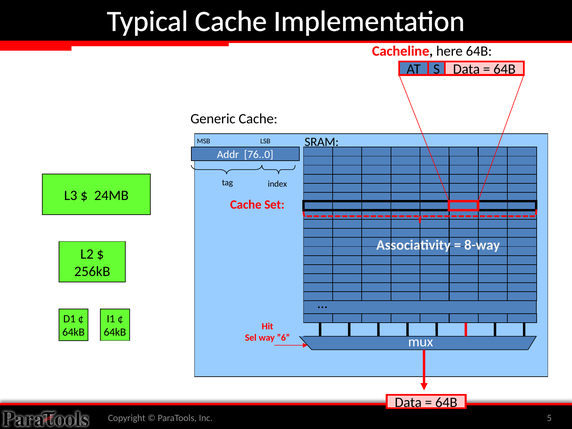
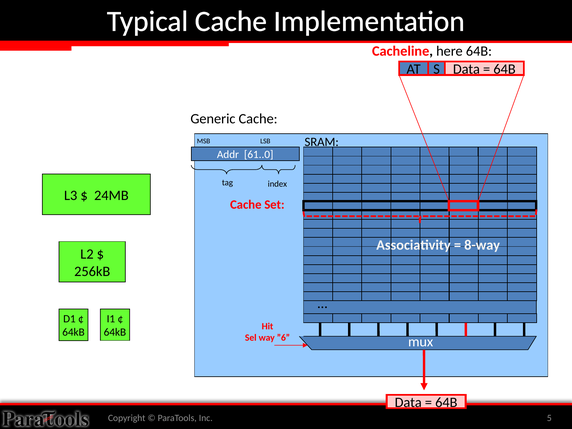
76..0: 76..0 -> 61..0
